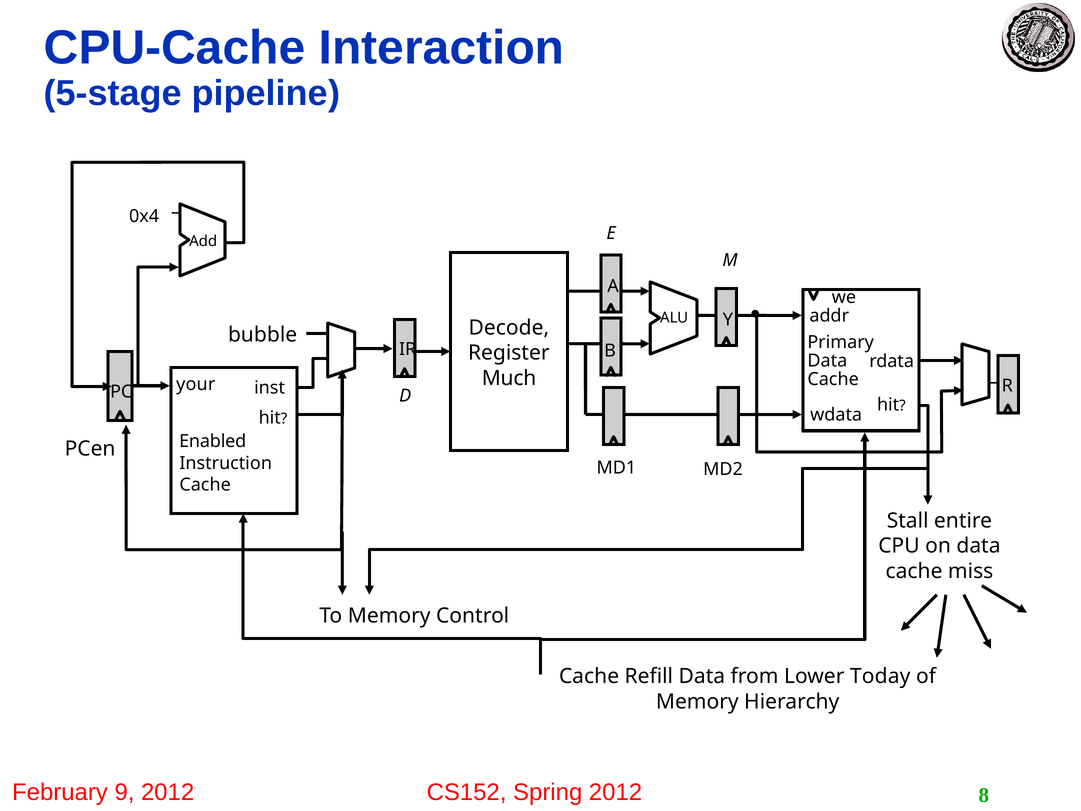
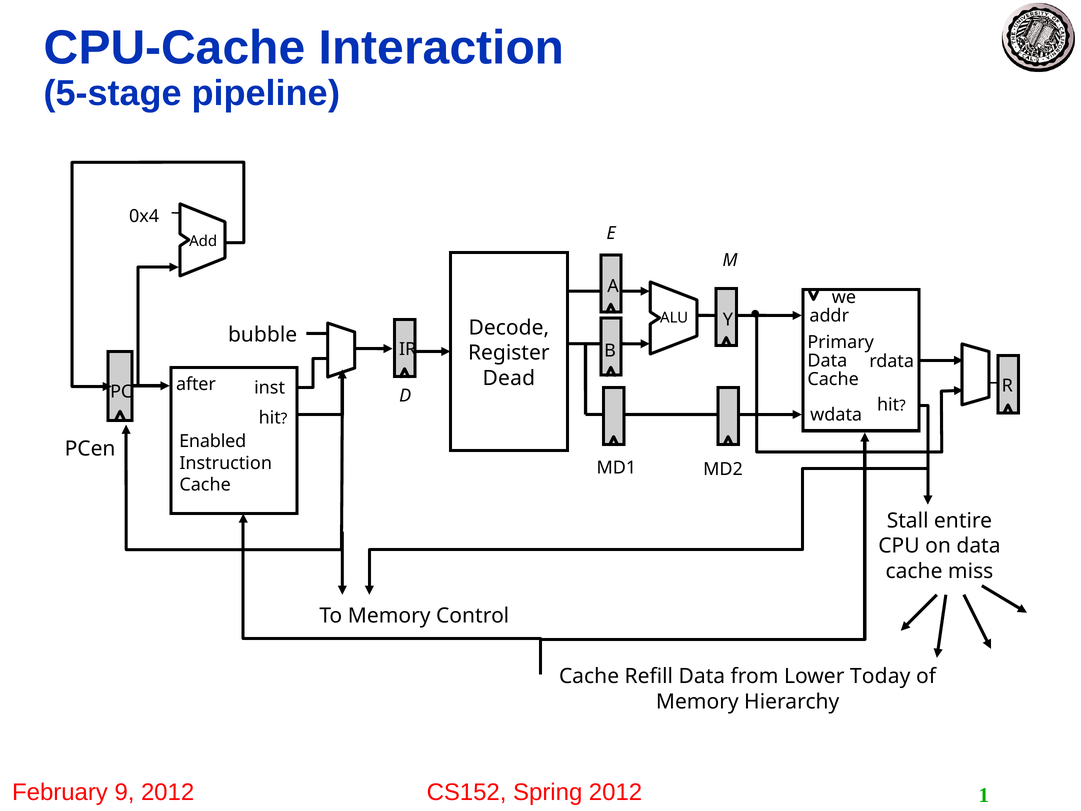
Much: Much -> Dead
your: your -> after
8: 8 -> 1
